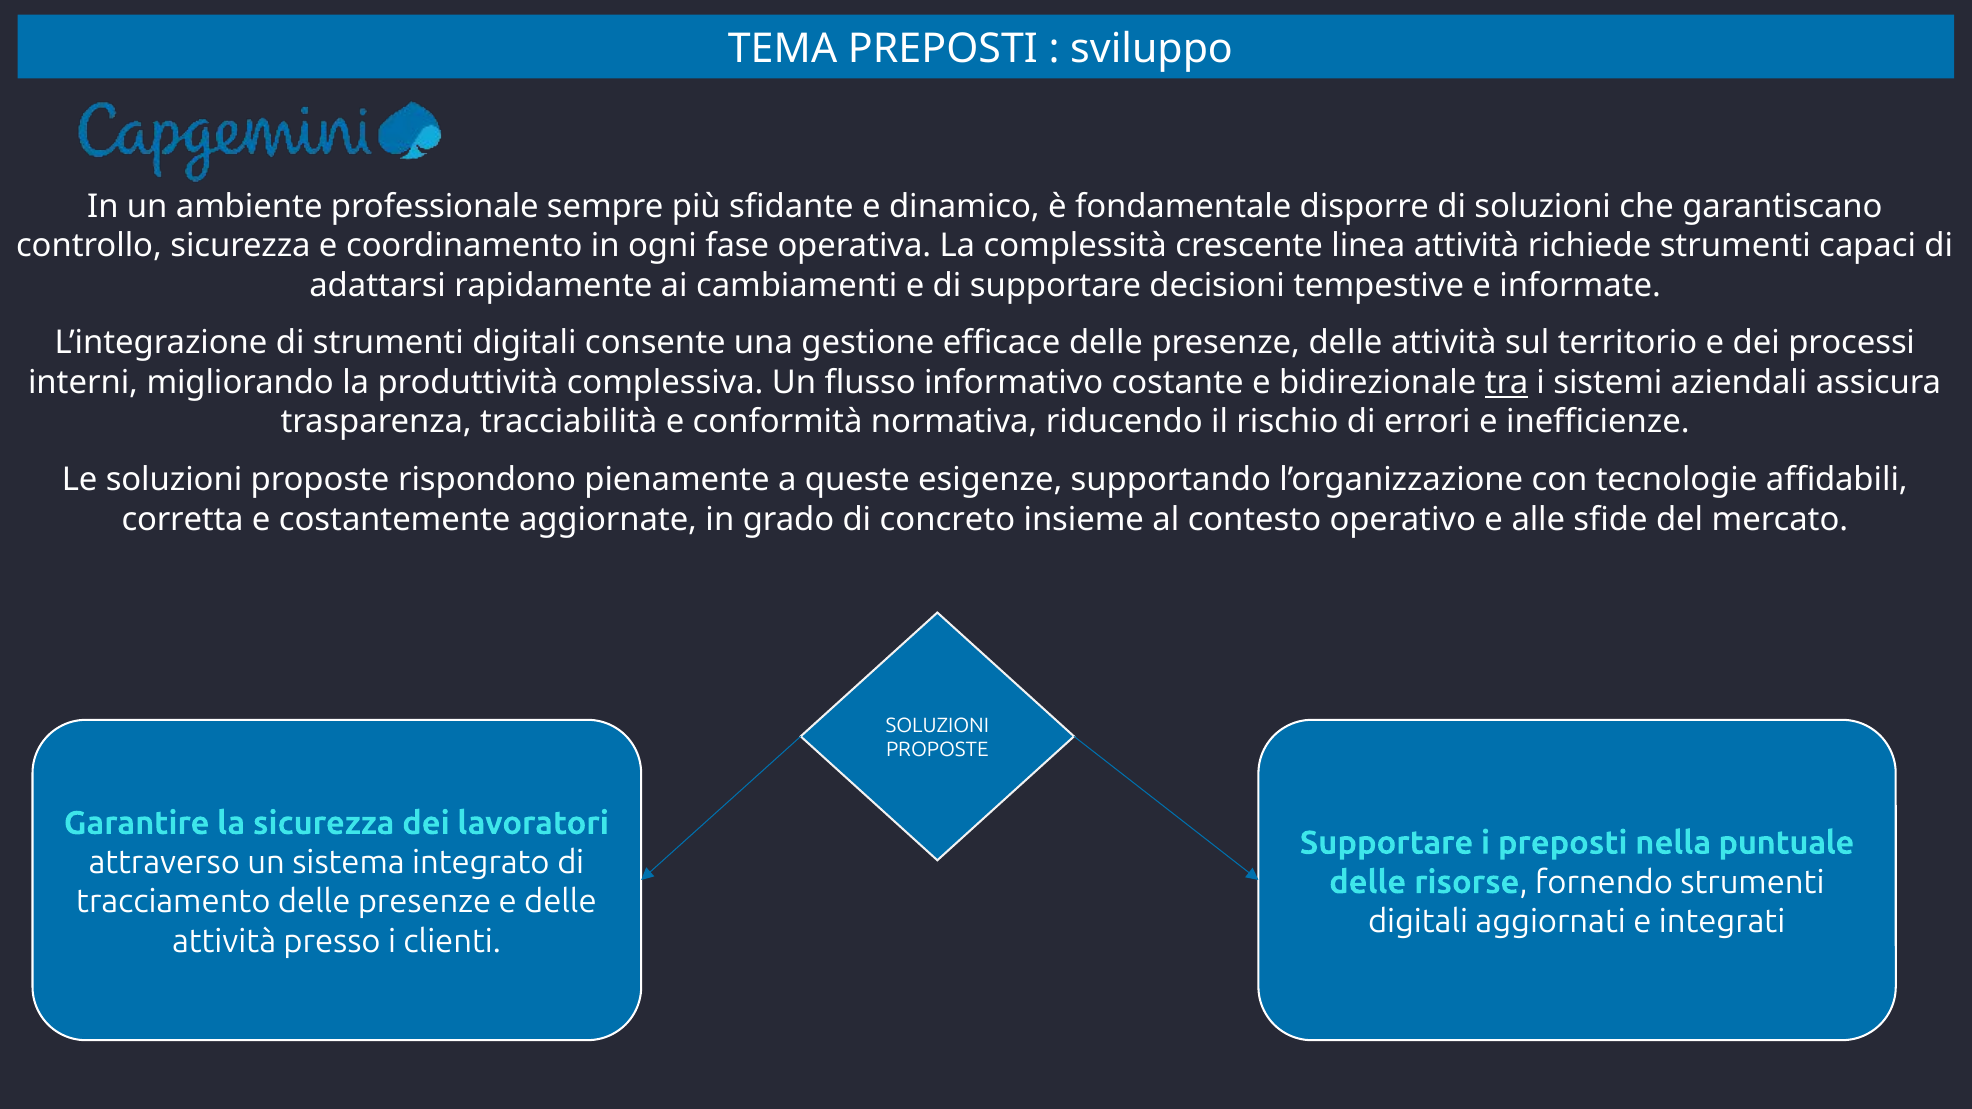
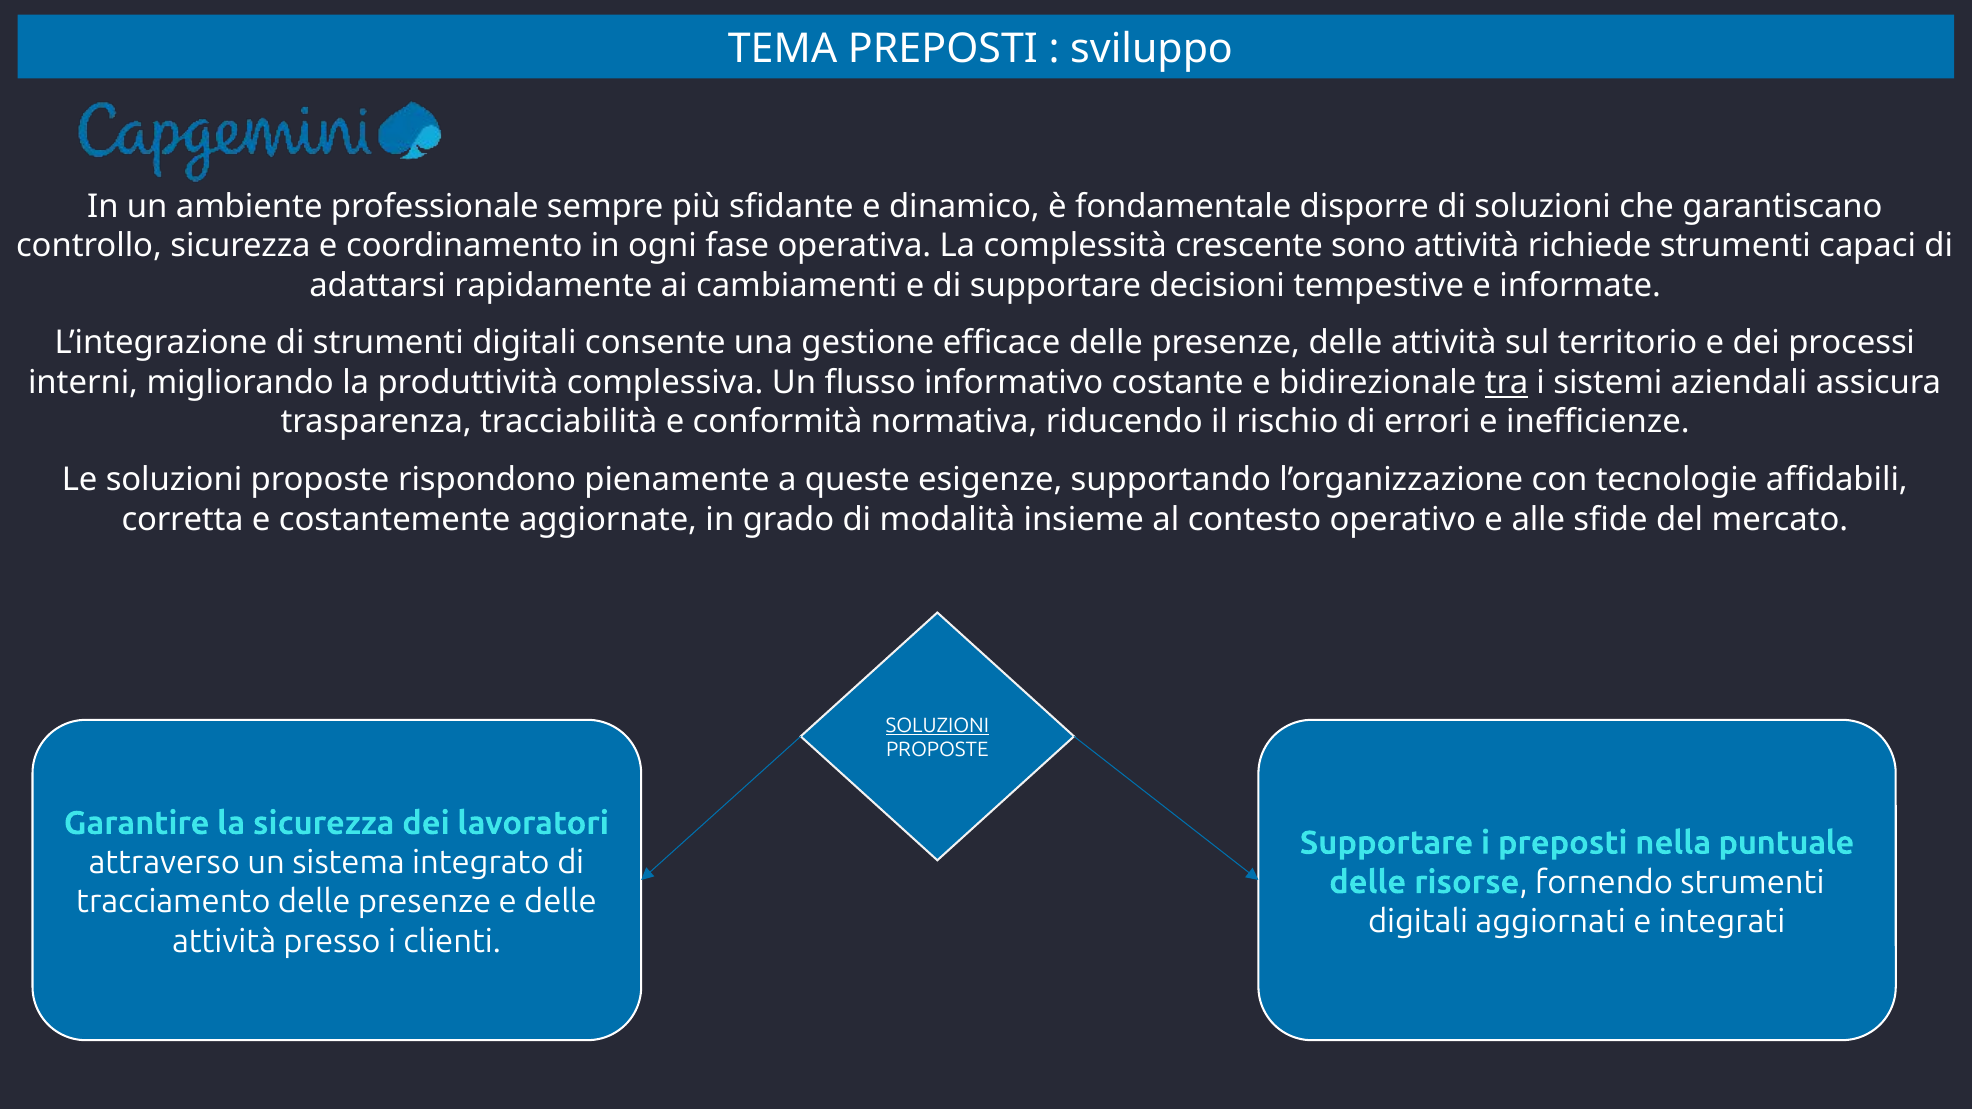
linea: linea -> sono
concreto: concreto -> modalità
SOLUZIONI at (937, 726) underline: none -> present
